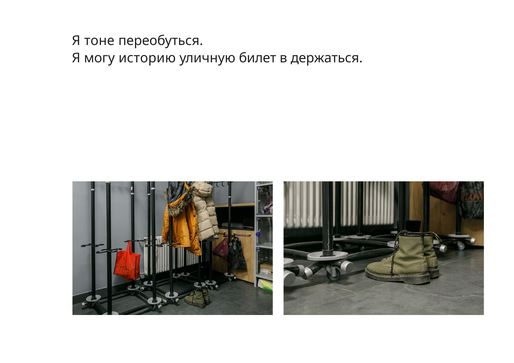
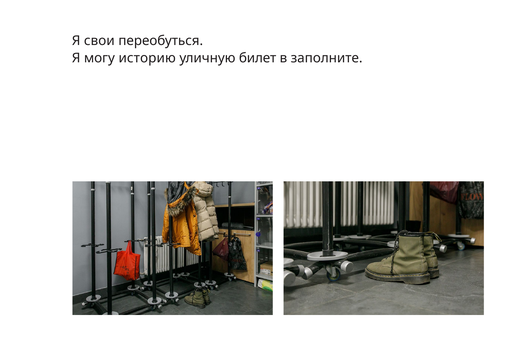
тоне: тоне -> свои
держаться: держаться -> заполните
